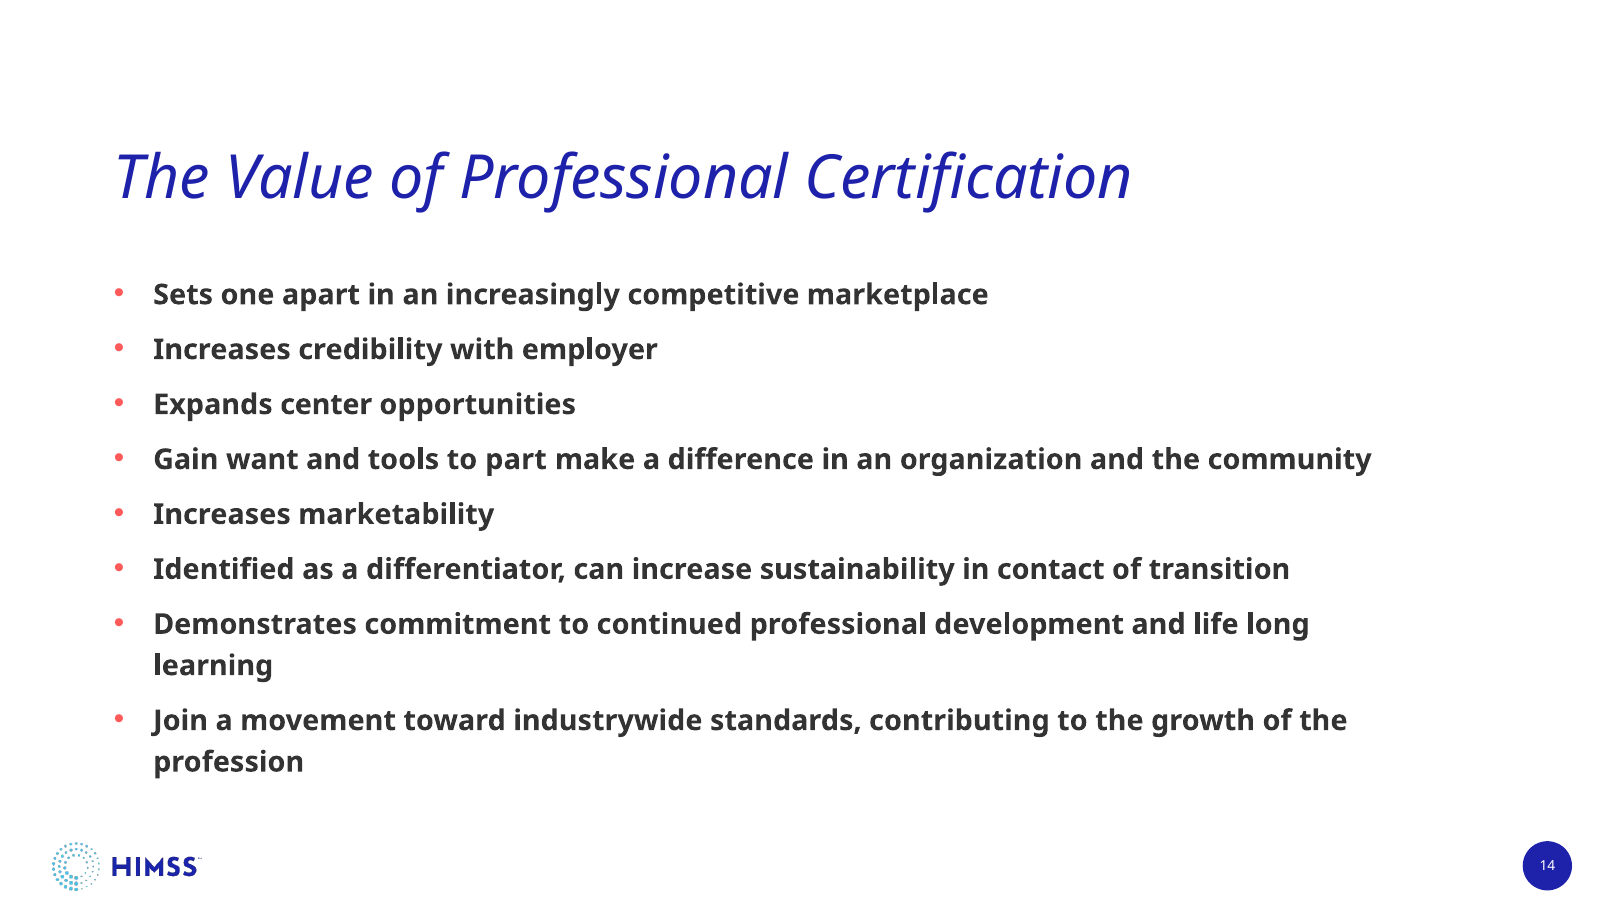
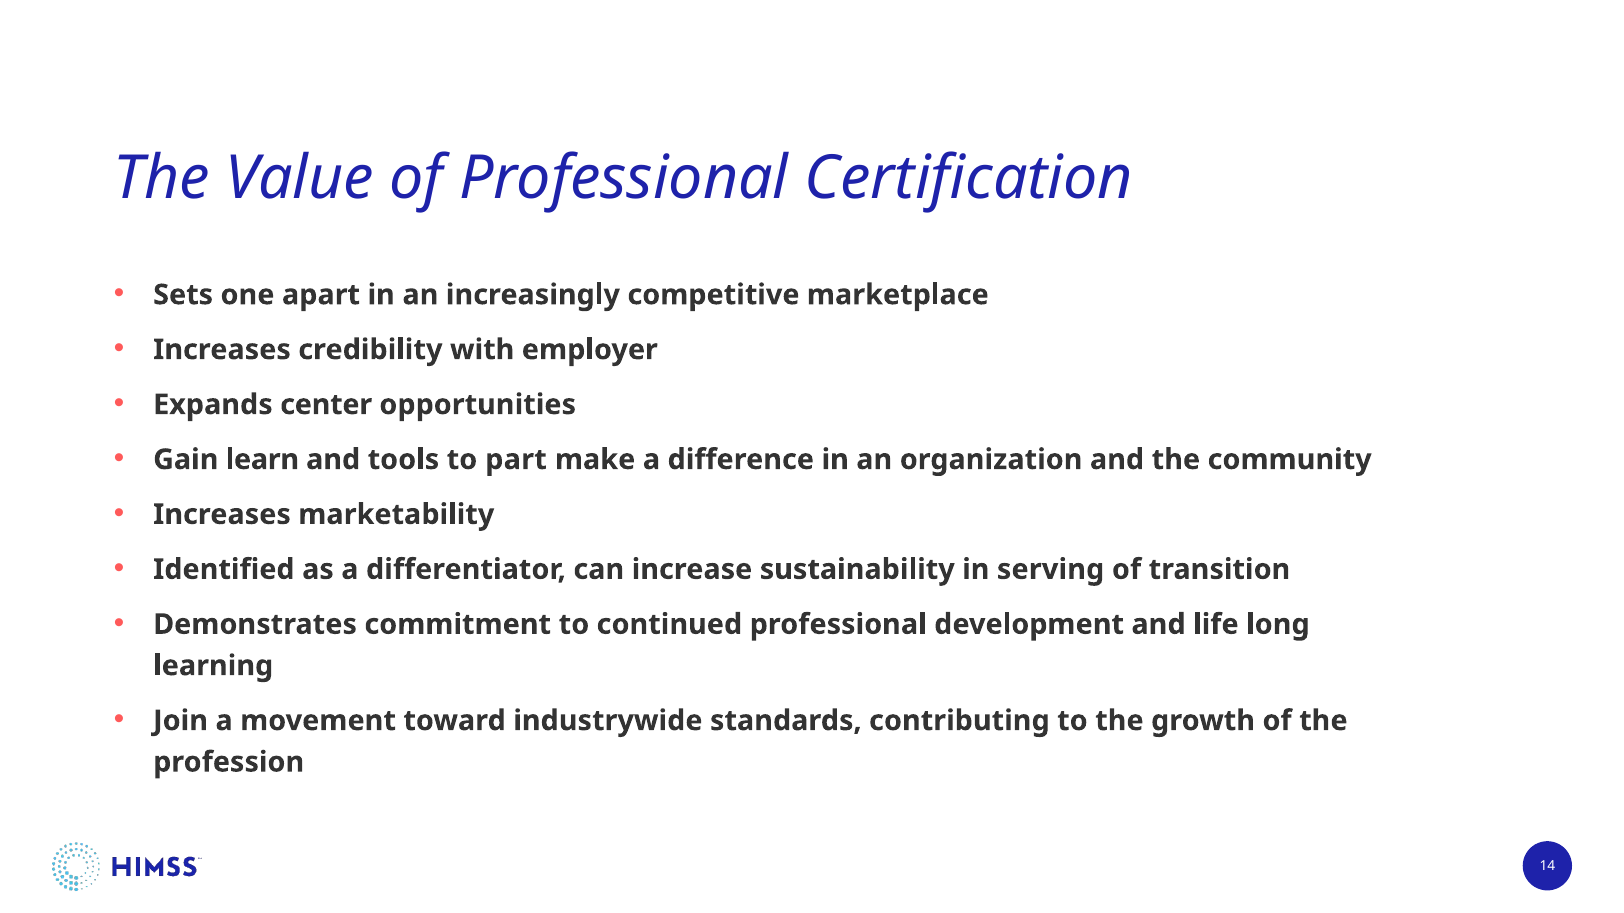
want: want -> learn
contact: contact -> serving
